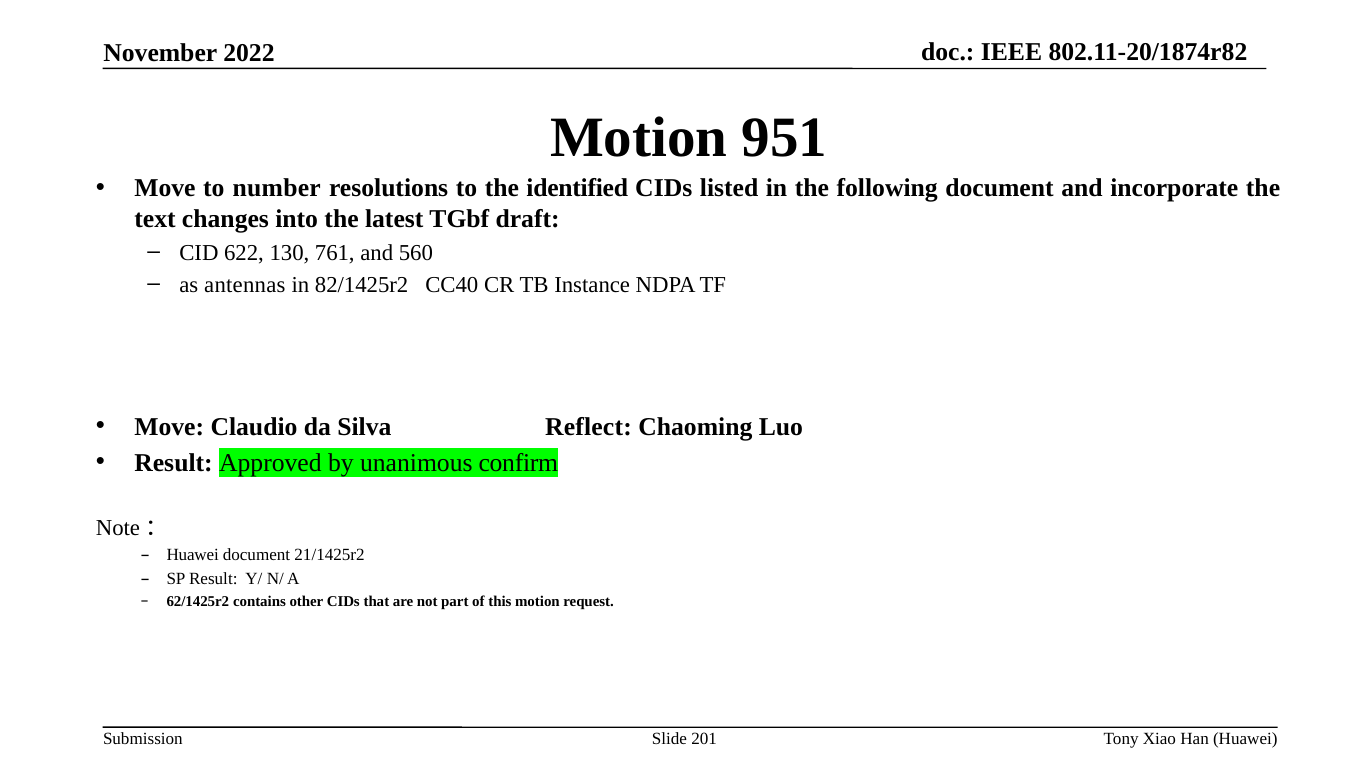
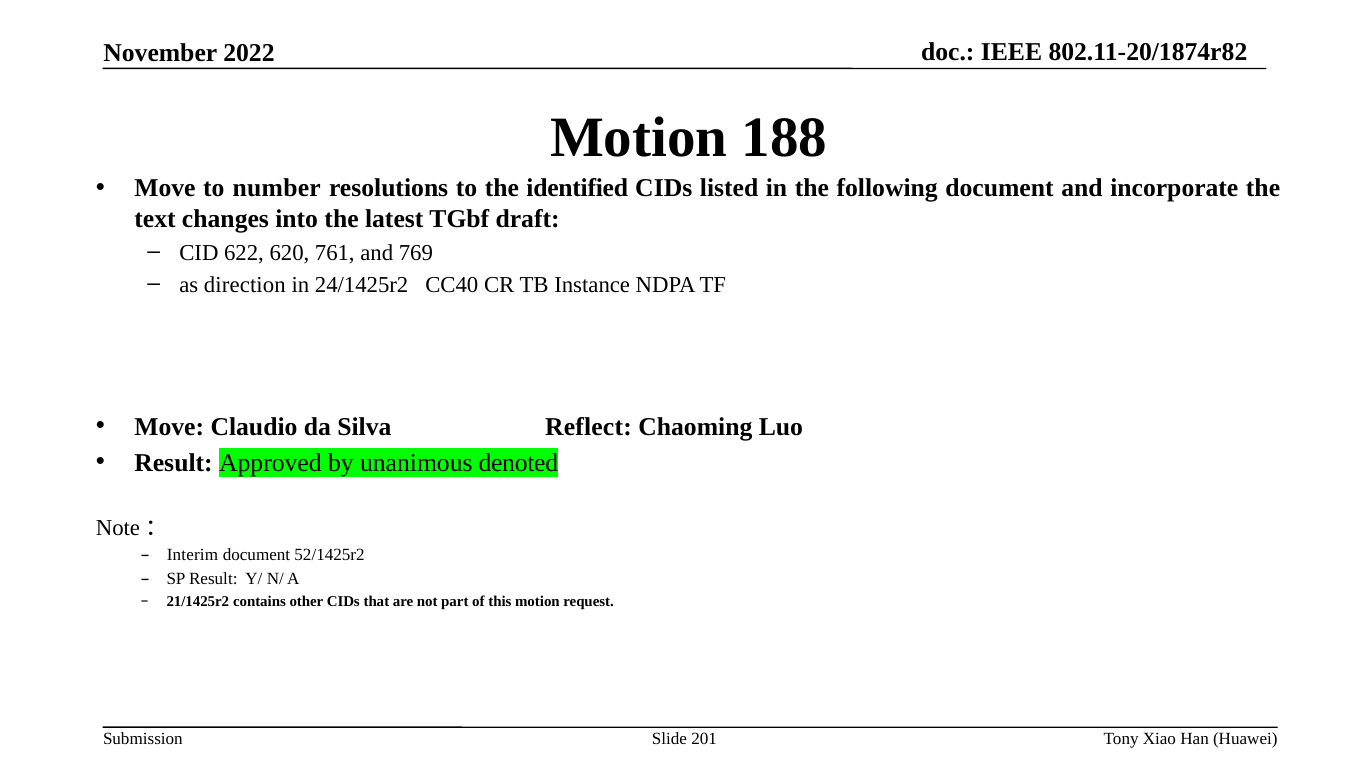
951: 951 -> 188
130: 130 -> 620
560: 560 -> 769
antennas: antennas -> direction
82/1425r2: 82/1425r2 -> 24/1425r2
confirm: confirm -> denoted
Huawei at (193, 555): Huawei -> Interim
21/1425r2: 21/1425r2 -> 52/1425r2
62/1425r2: 62/1425r2 -> 21/1425r2
